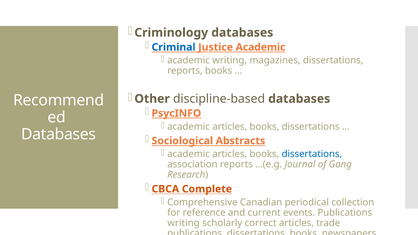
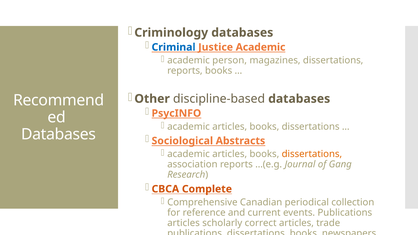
academic writing: writing -> person
dissertations at (312, 154) colour: blue -> orange
writing at (184, 223): writing -> articles
